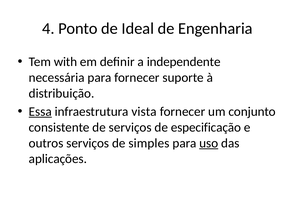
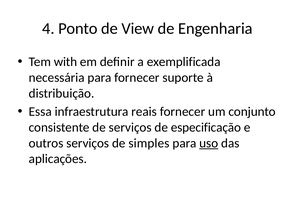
Ideal: Ideal -> View
independente: independente -> exemplificada
Essa underline: present -> none
vista: vista -> reais
